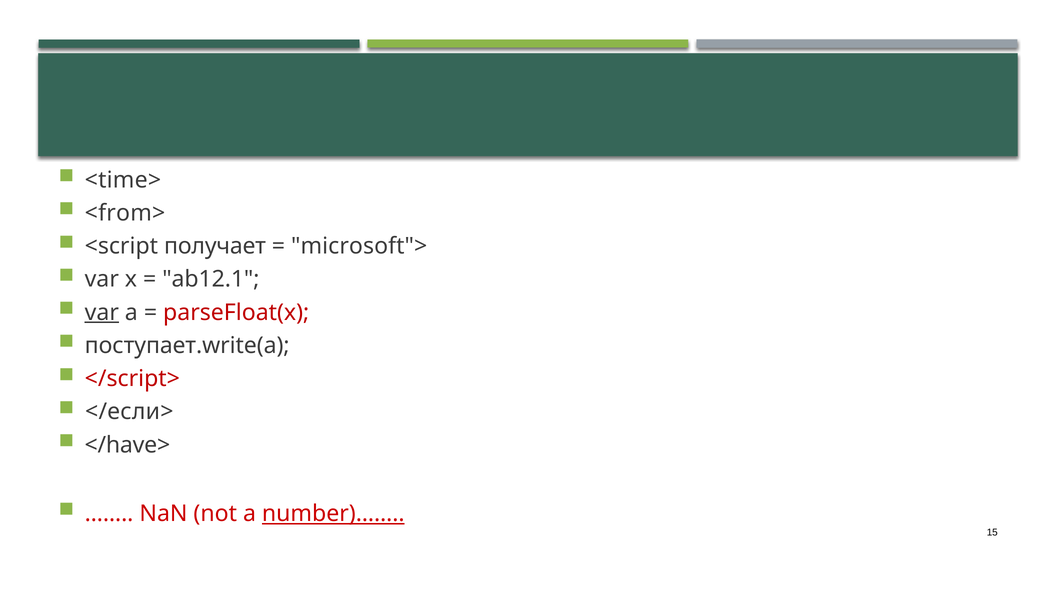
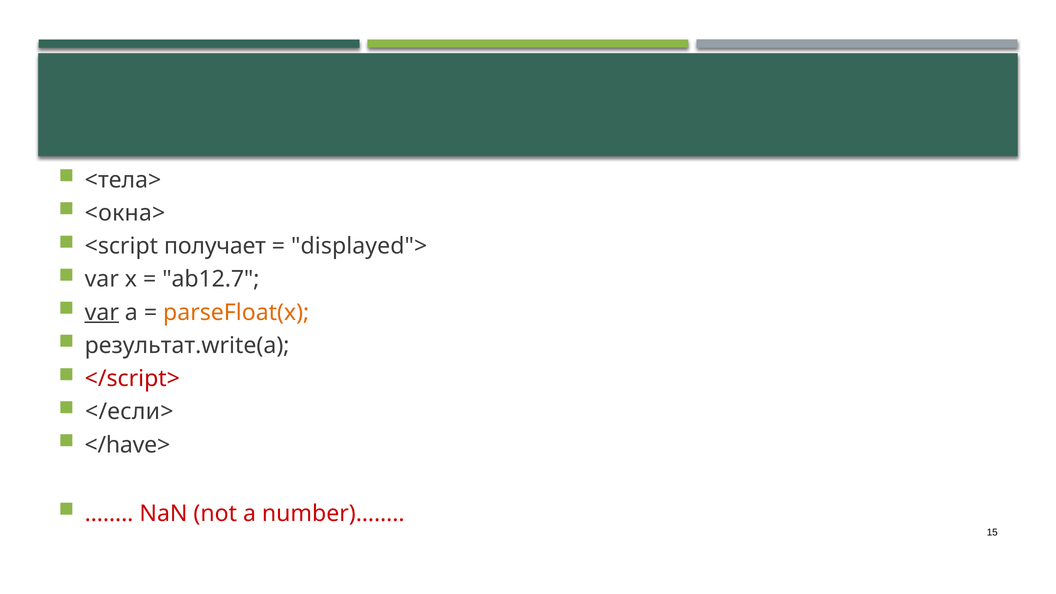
<time>: <time> -> <тела>
<from>: <from> -> <окна>
microsoft">: microsoft"> -> displayed">
ab12.1: ab12.1 -> ab12.7
parseFloat(x colour: red -> orange
поступает.write(a: поступает.write(a -> результат.write(a
number)…… underline: present -> none
